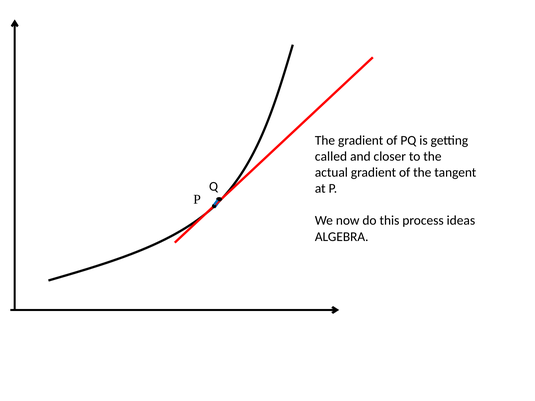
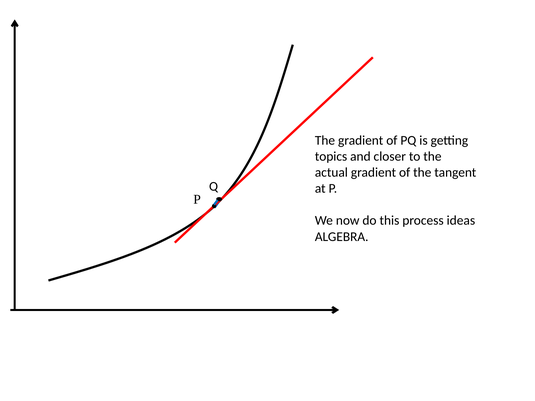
called: called -> topics
